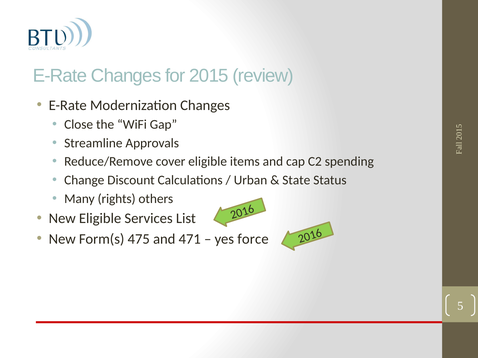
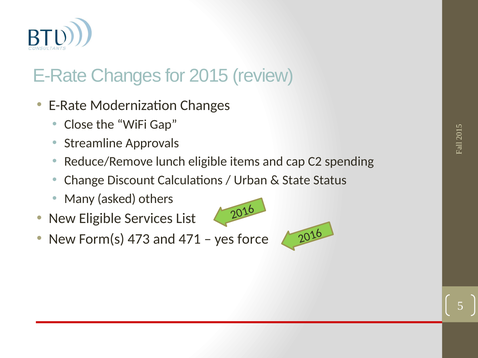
cover: cover -> lunch
rights: rights -> asked
475: 475 -> 473
